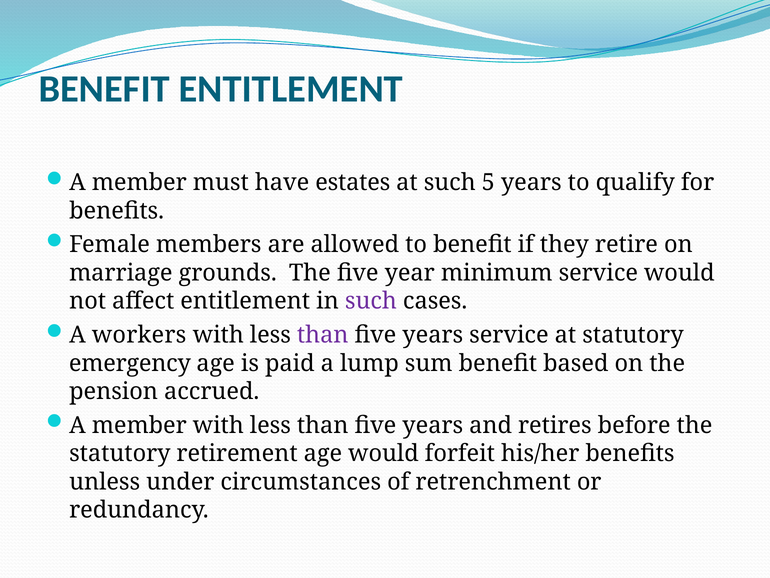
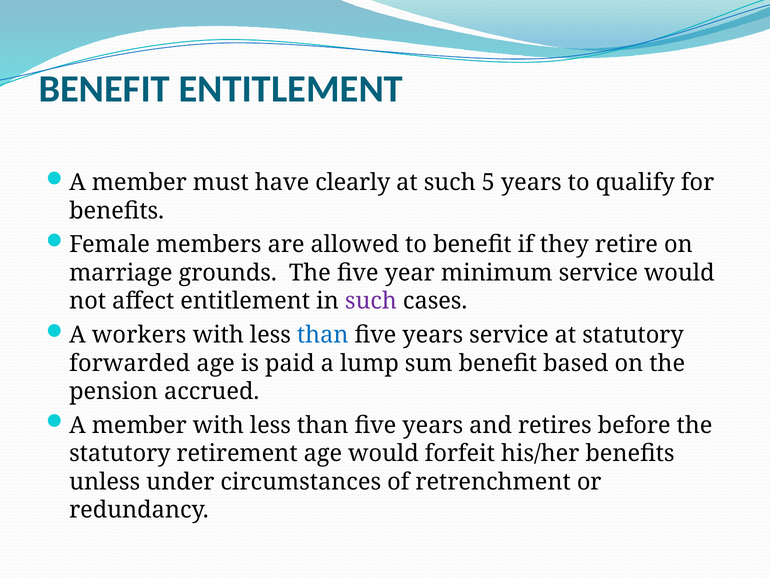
estates: estates -> clearly
than at (323, 335) colour: purple -> blue
emergency: emergency -> forwarded
